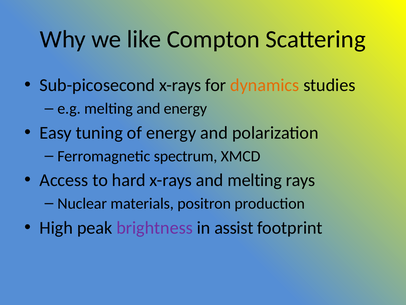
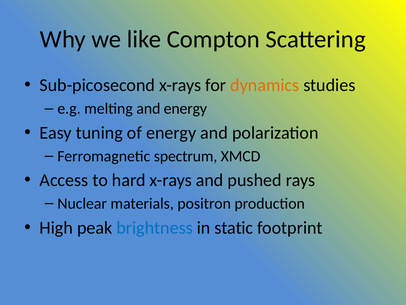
and melting: melting -> pushed
brightness colour: purple -> blue
assist: assist -> static
